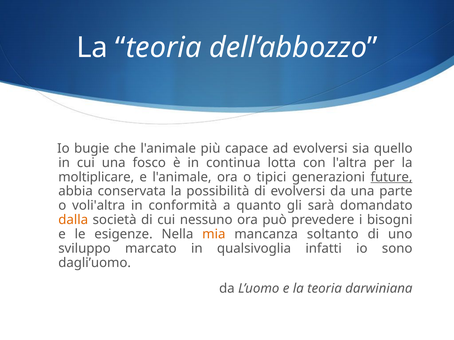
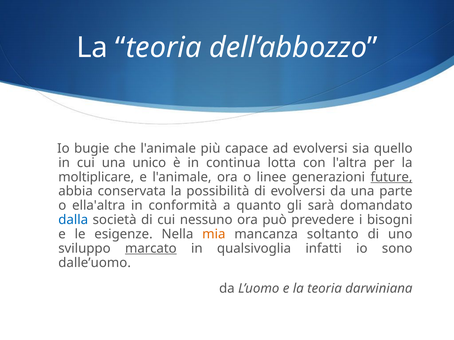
fosco: fosco -> unico
tipici: tipici -> linee
voli'altra: voli'altra -> ella'altra
dalla colour: orange -> blue
marcato underline: none -> present
dagli’uomo: dagli’uomo -> dalle’uomo
